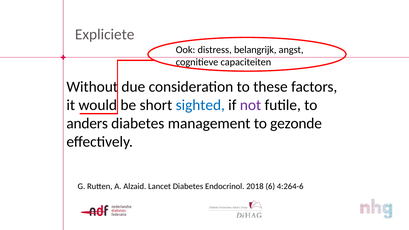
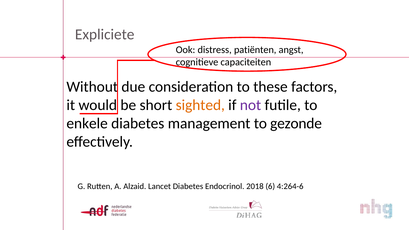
belangrijk: belangrijk -> patiënten
sighted colour: blue -> orange
anders: anders -> enkele
